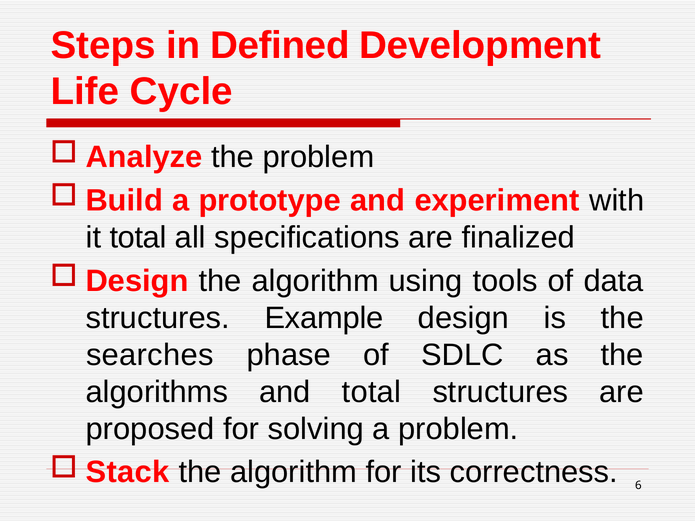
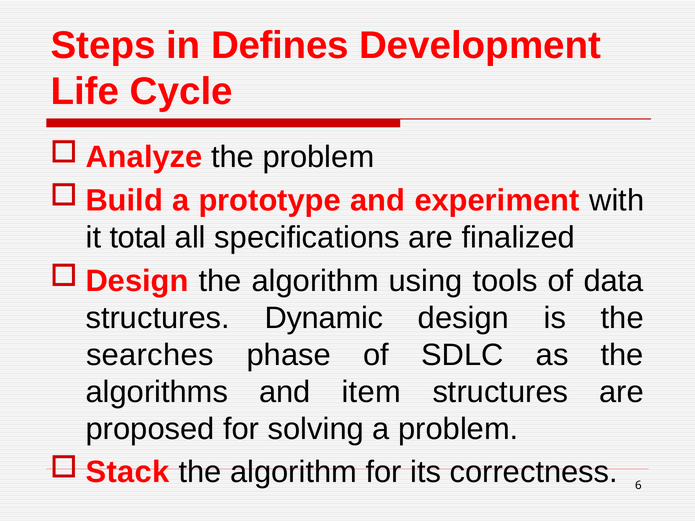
Defined: Defined -> Defines
Example: Example -> Dynamic
and total: total -> item
